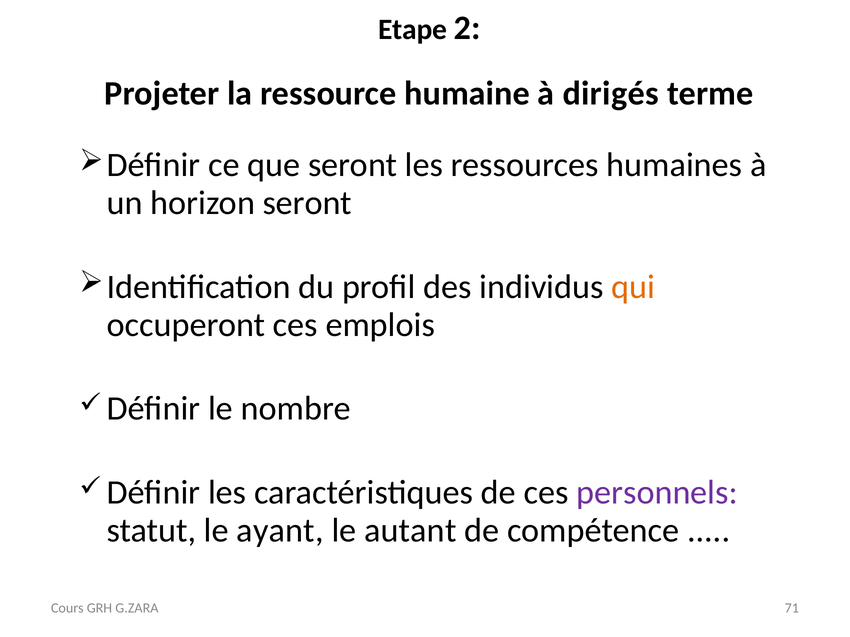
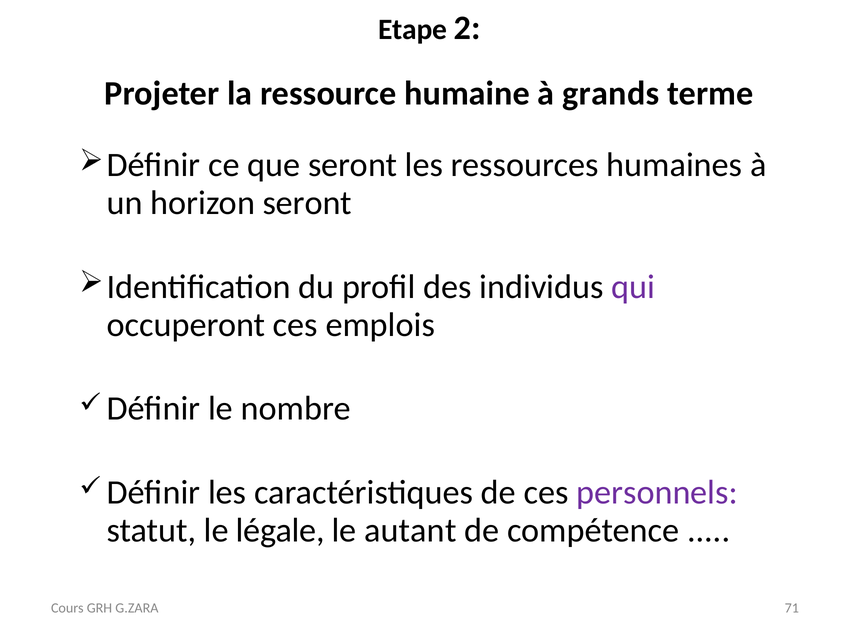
dirigés: dirigés -> grands
qui colour: orange -> purple
ayant: ayant -> légale
